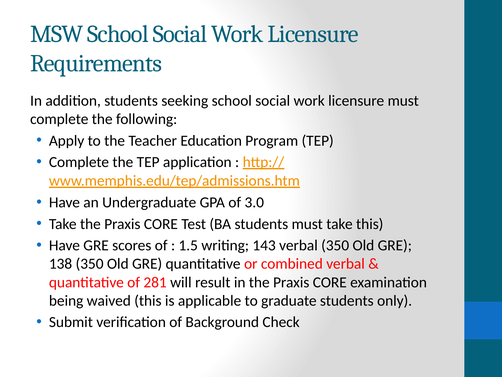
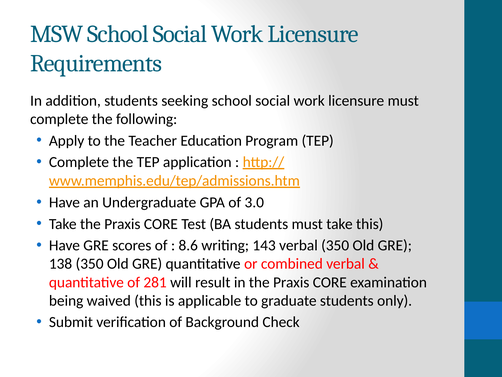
1.5: 1.5 -> 8.6
